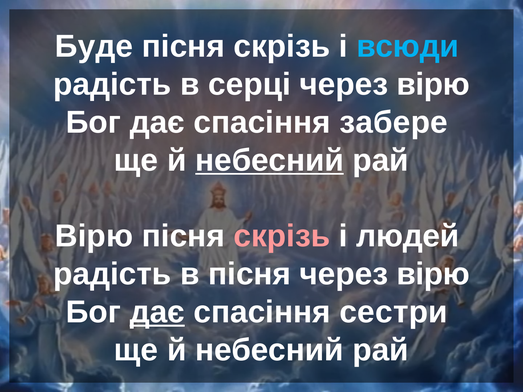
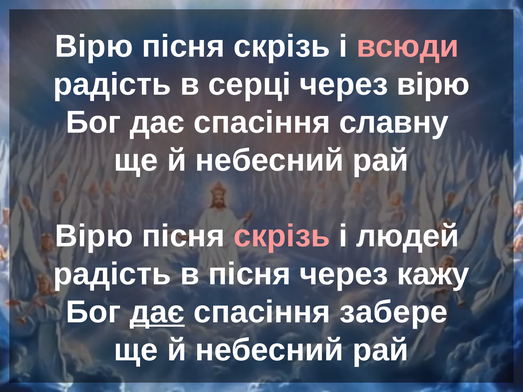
Буде at (94, 46): Буде -> Вірю
всюди colour: light blue -> pink
забере: забере -> славну
небесний at (269, 160) underline: present -> none
вірю at (433, 274): вірю -> кажу
сестри: сестри -> забере
